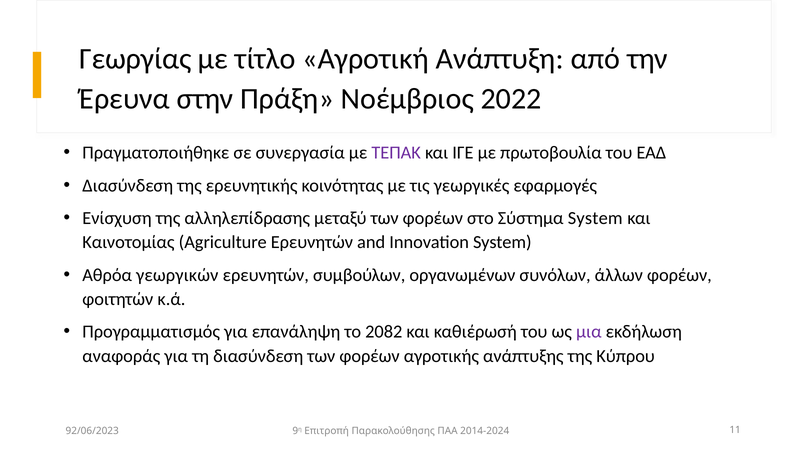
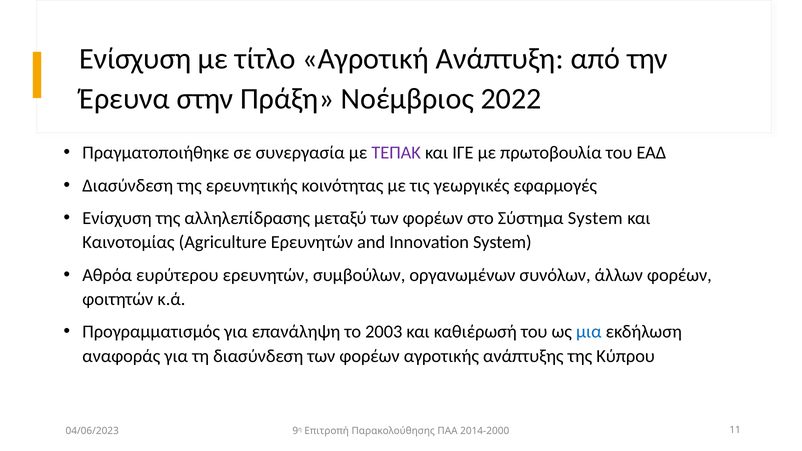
Γεωργίας at (135, 59): Γεωργίας -> Ενίσχυση
γεωργικών: γεωργικών -> ευρύτερου
2082: 2082 -> 2003
μια colour: purple -> blue
92/06/2023: 92/06/2023 -> 04/06/2023
2014-2024: 2014-2024 -> 2014-2000
